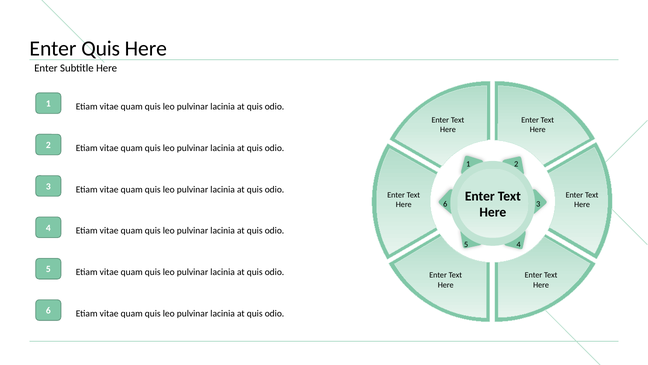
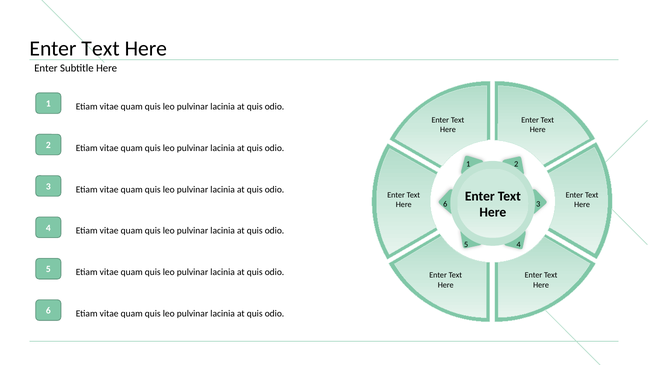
Quis at (101, 48): Quis -> Text
